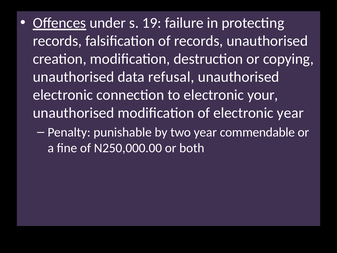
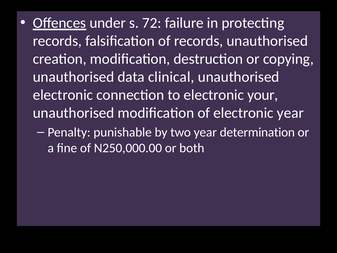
19: 19 -> 72
refusal: refusal -> clinical
commendable: commendable -> determination
